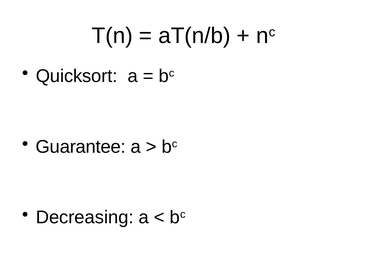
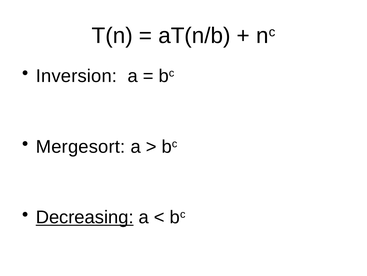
Quicksort: Quicksort -> Inversion
Guarantee: Guarantee -> Mergesort
Decreasing underline: none -> present
